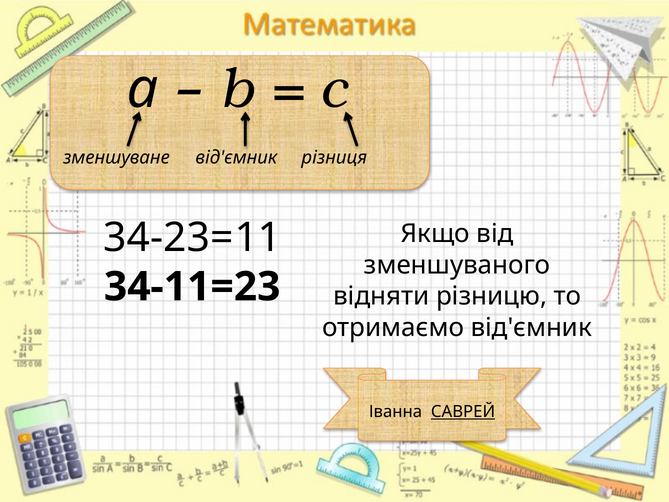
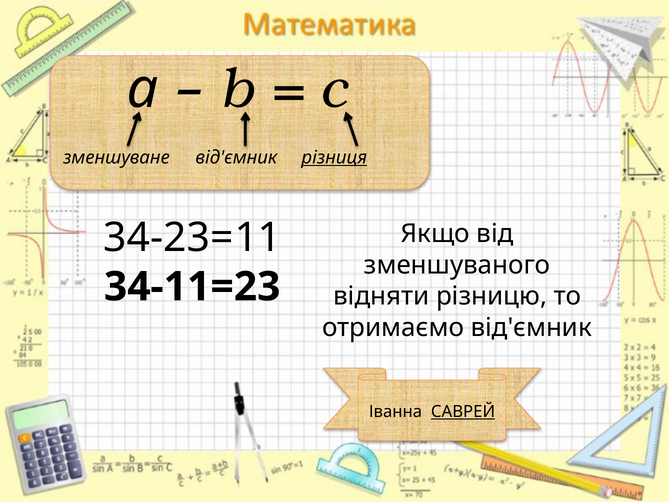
різниця underline: none -> present
